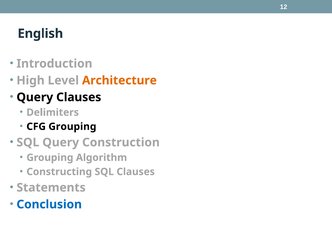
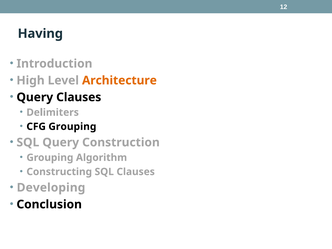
English: English -> Having
Statements: Statements -> Developing
Conclusion colour: blue -> black
